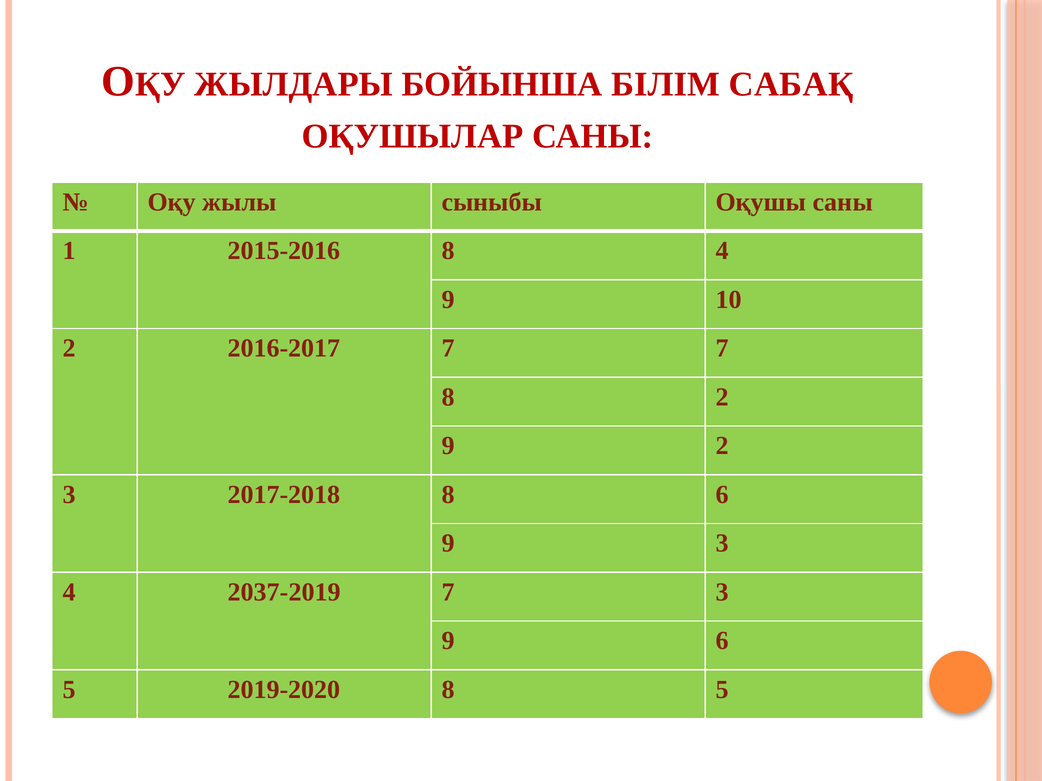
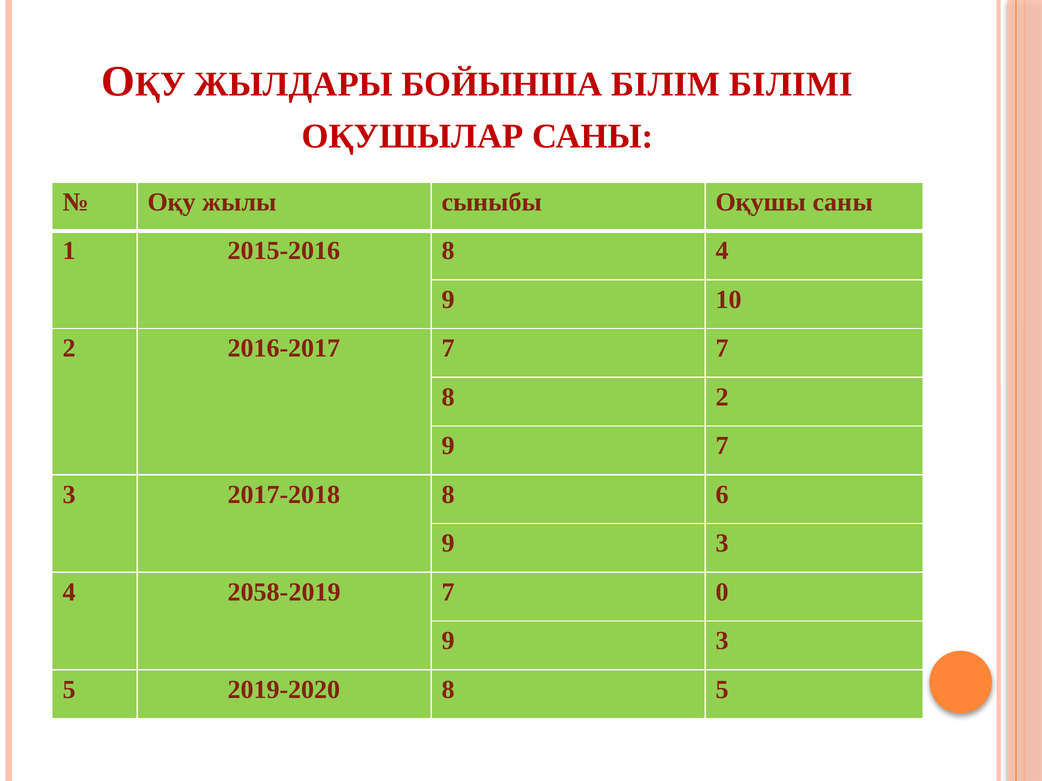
САБАҚ: САБАҚ -> БІЛІМІ
9 2: 2 -> 7
2037-2019: 2037-2019 -> 2058-2019
7 3: 3 -> 0
6 at (722, 641): 6 -> 3
